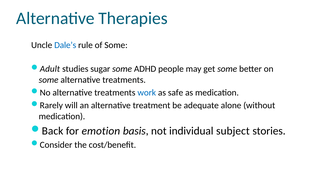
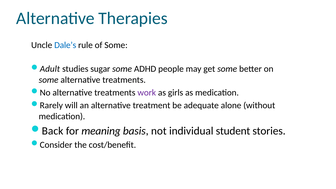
work colour: blue -> purple
safe: safe -> girls
emotion: emotion -> meaning
subject: subject -> student
